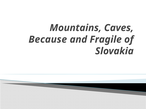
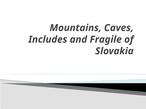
Because: Because -> Includes
